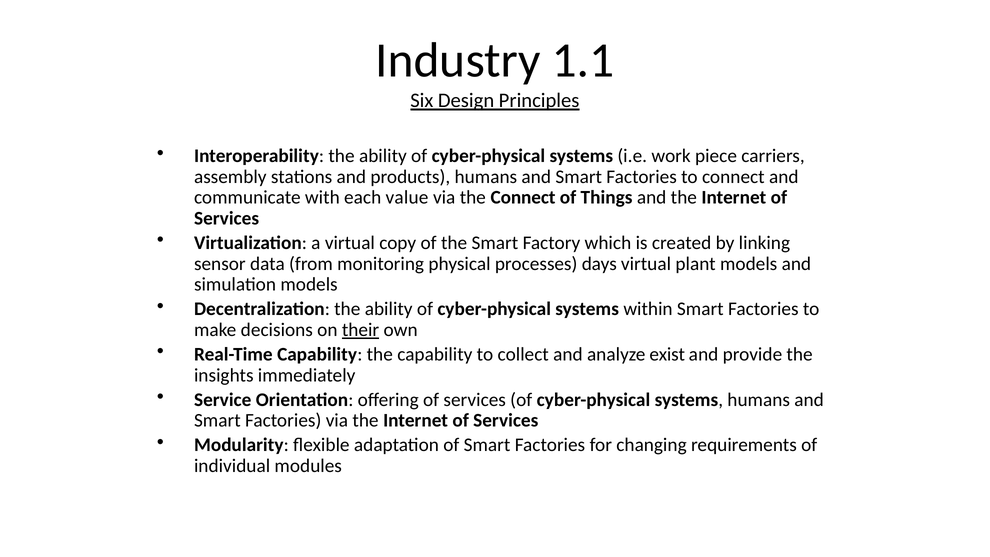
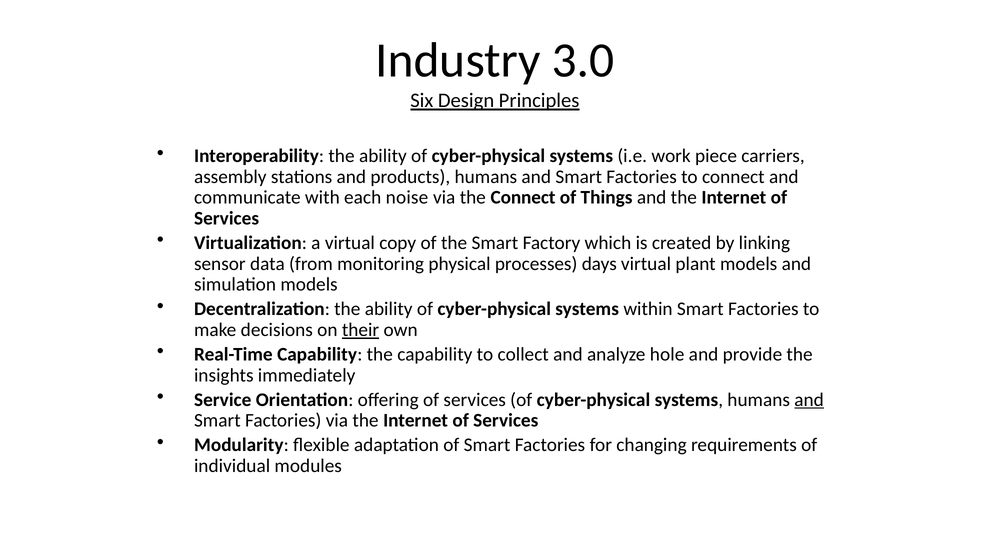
1.1: 1.1 -> 3.0
value: value -> noise
exist: exist -> hole
and at (809, 400) underline: none -> present
